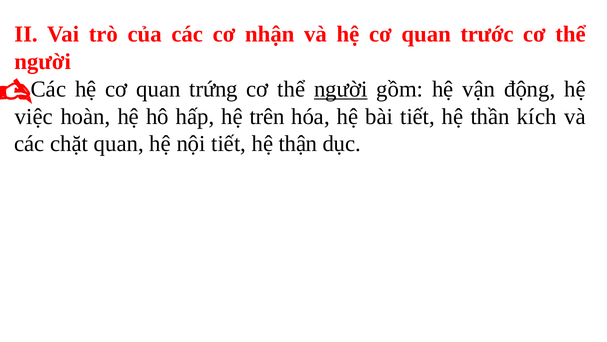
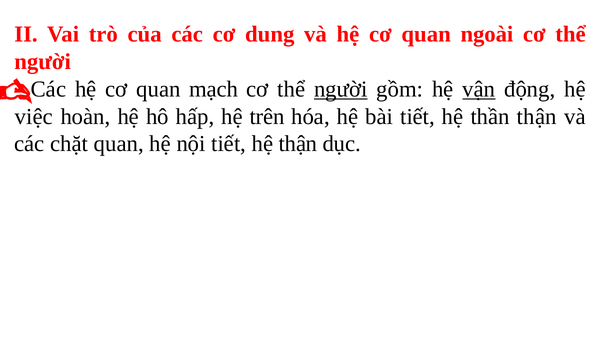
nhận: nhận -> dung
trước: trước -> ngoài
trứng: trứng -> mạch
vận underline: none -> present
thần kích: kích -> thận
